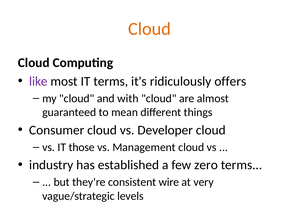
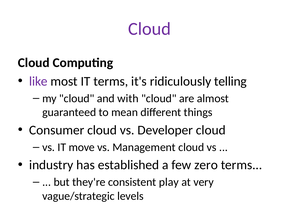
Cloud at (149, 29) colour: orange -> purple
offers: offers -> telling
those: those -> move
wire: wire -> play
